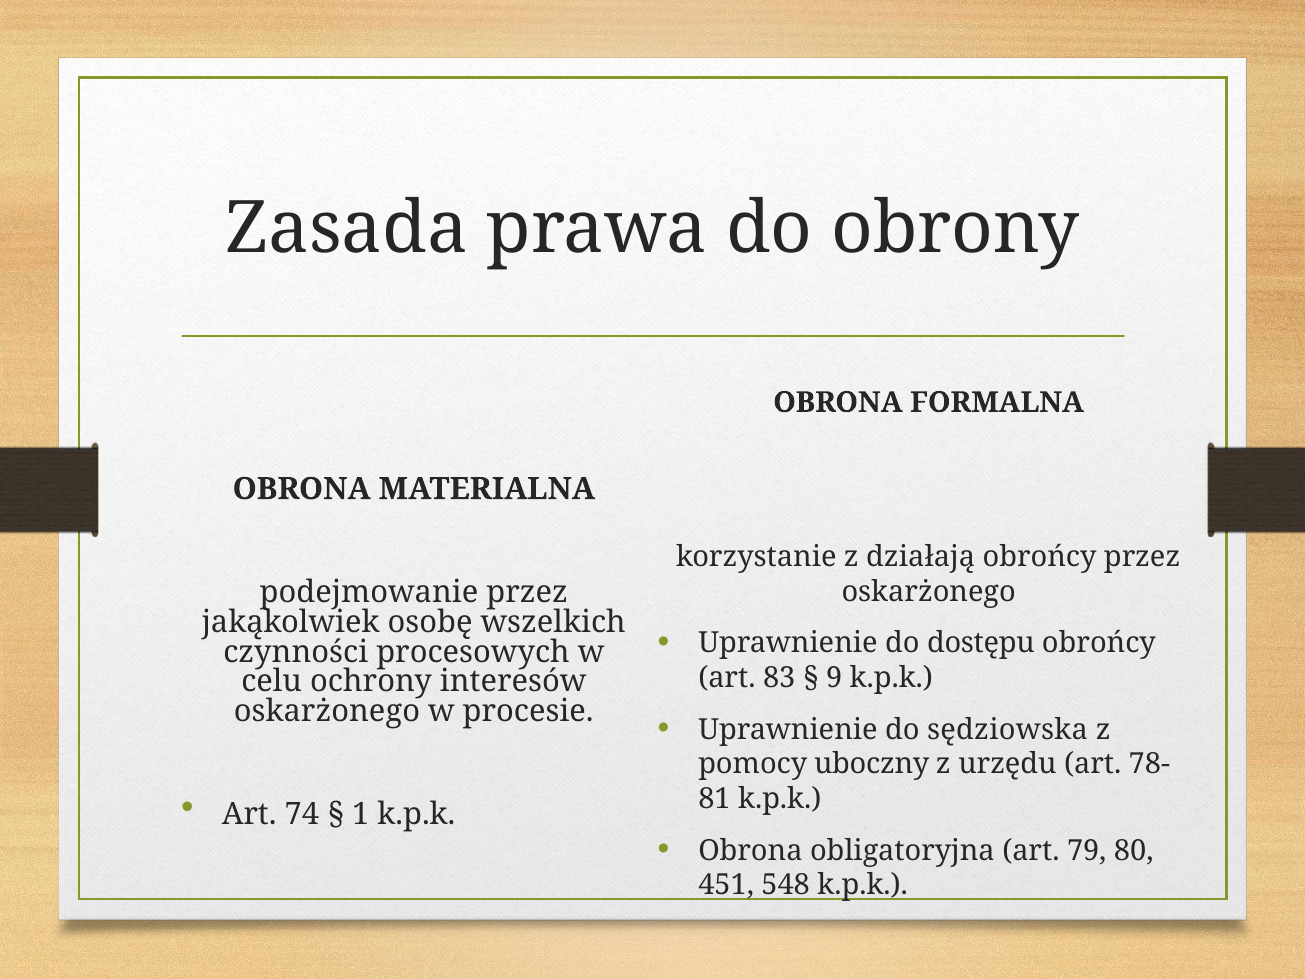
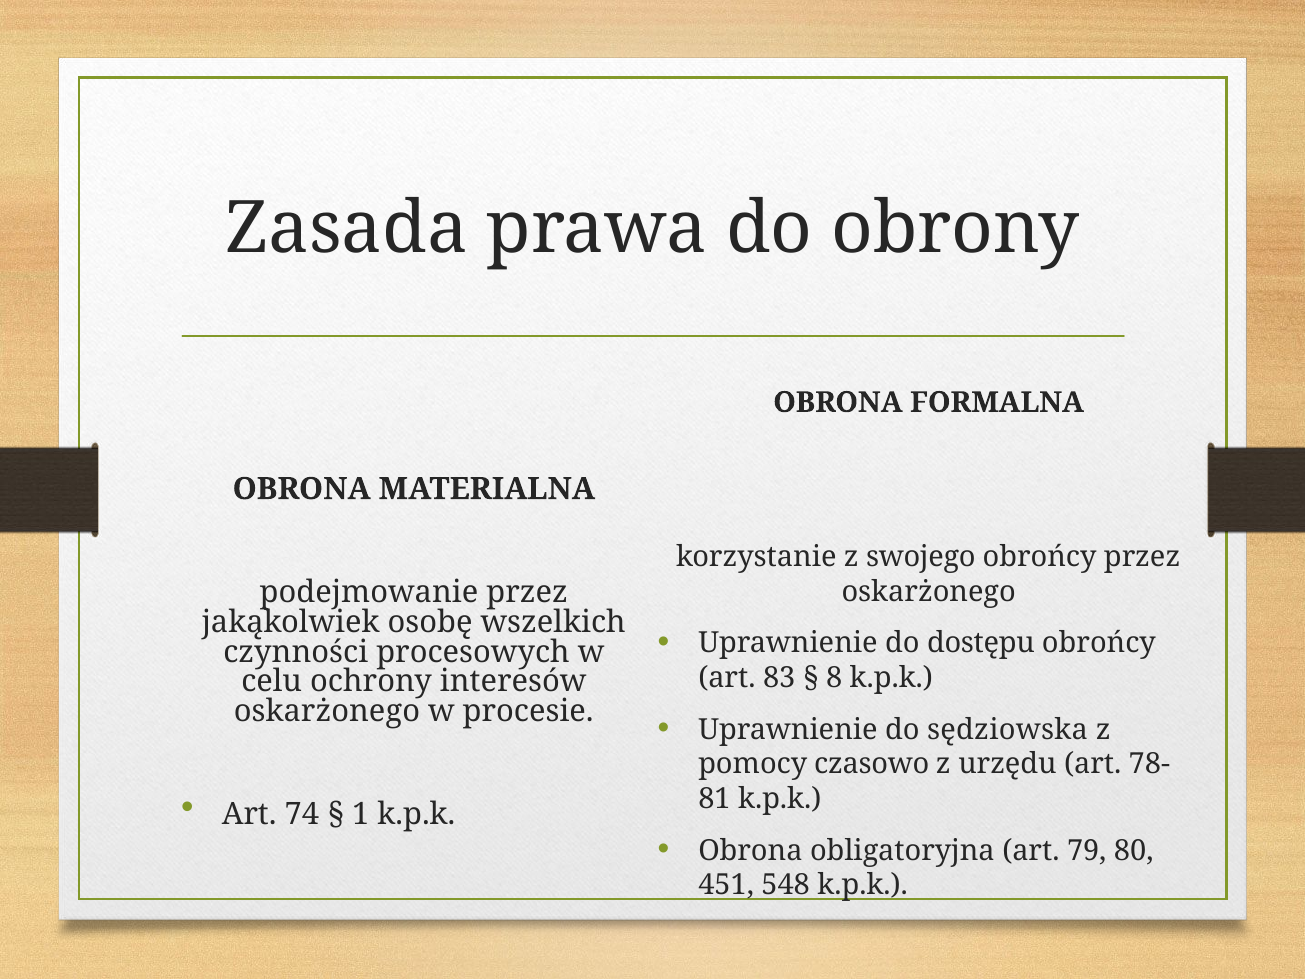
działają: działają -> swojego
9: 9 -> 8
uboczny: uboczny -> czasowo
